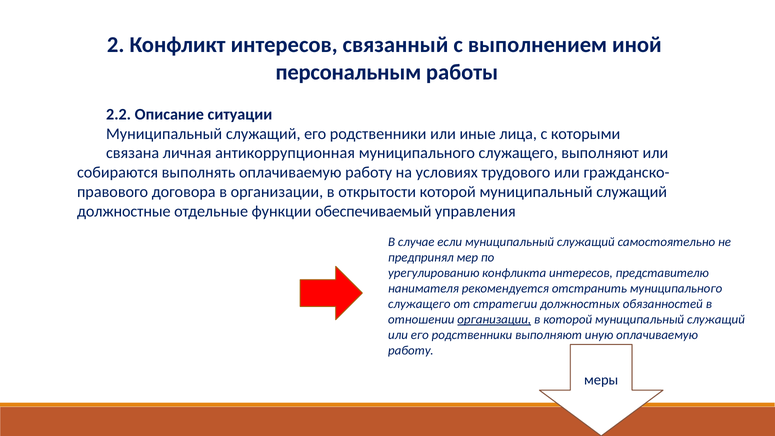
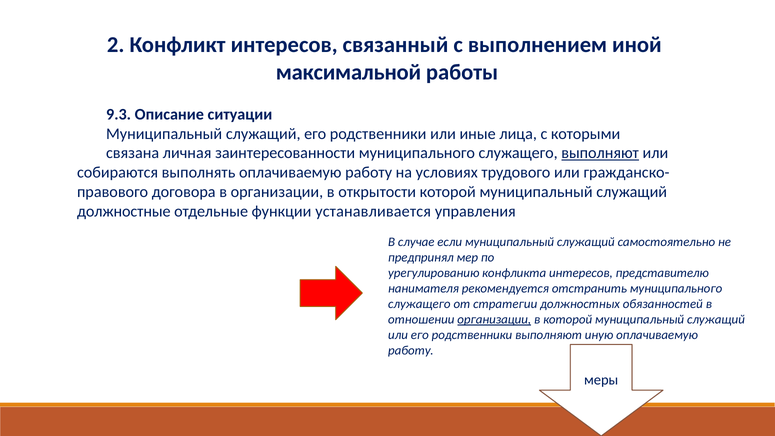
персональным: персональным -> максимальной
2.2: 2.2 -> 9.3
антикоррупционная: антикоррупционная -> заинтересованности
выполняют at (600, 153) underline: none -> present
обеспечиваемый: обеспечиваемый -> устанавливается
